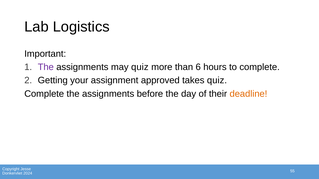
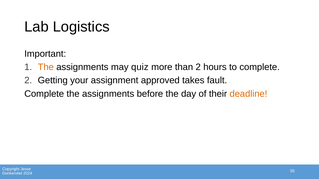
The at (46, 67) colour: purple -> orange
than 6: 6 -> 2
takes quiz: quiz -> fault
